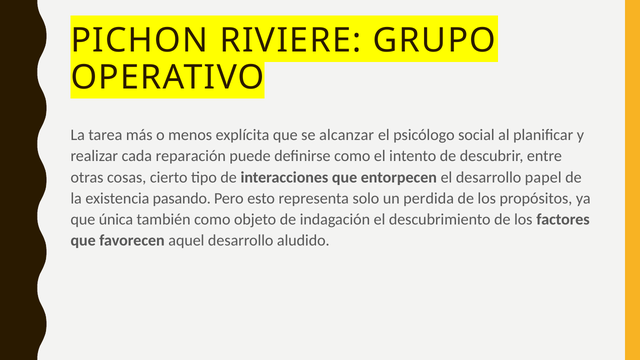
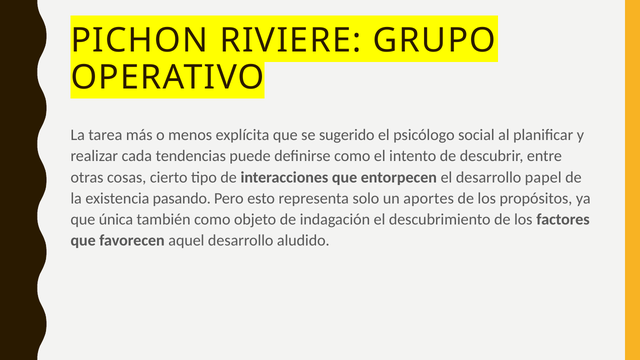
alcanzar: alcanzar -> sugerido
reparación: reparación -> tendencias
perdida: perdida -> aportes
